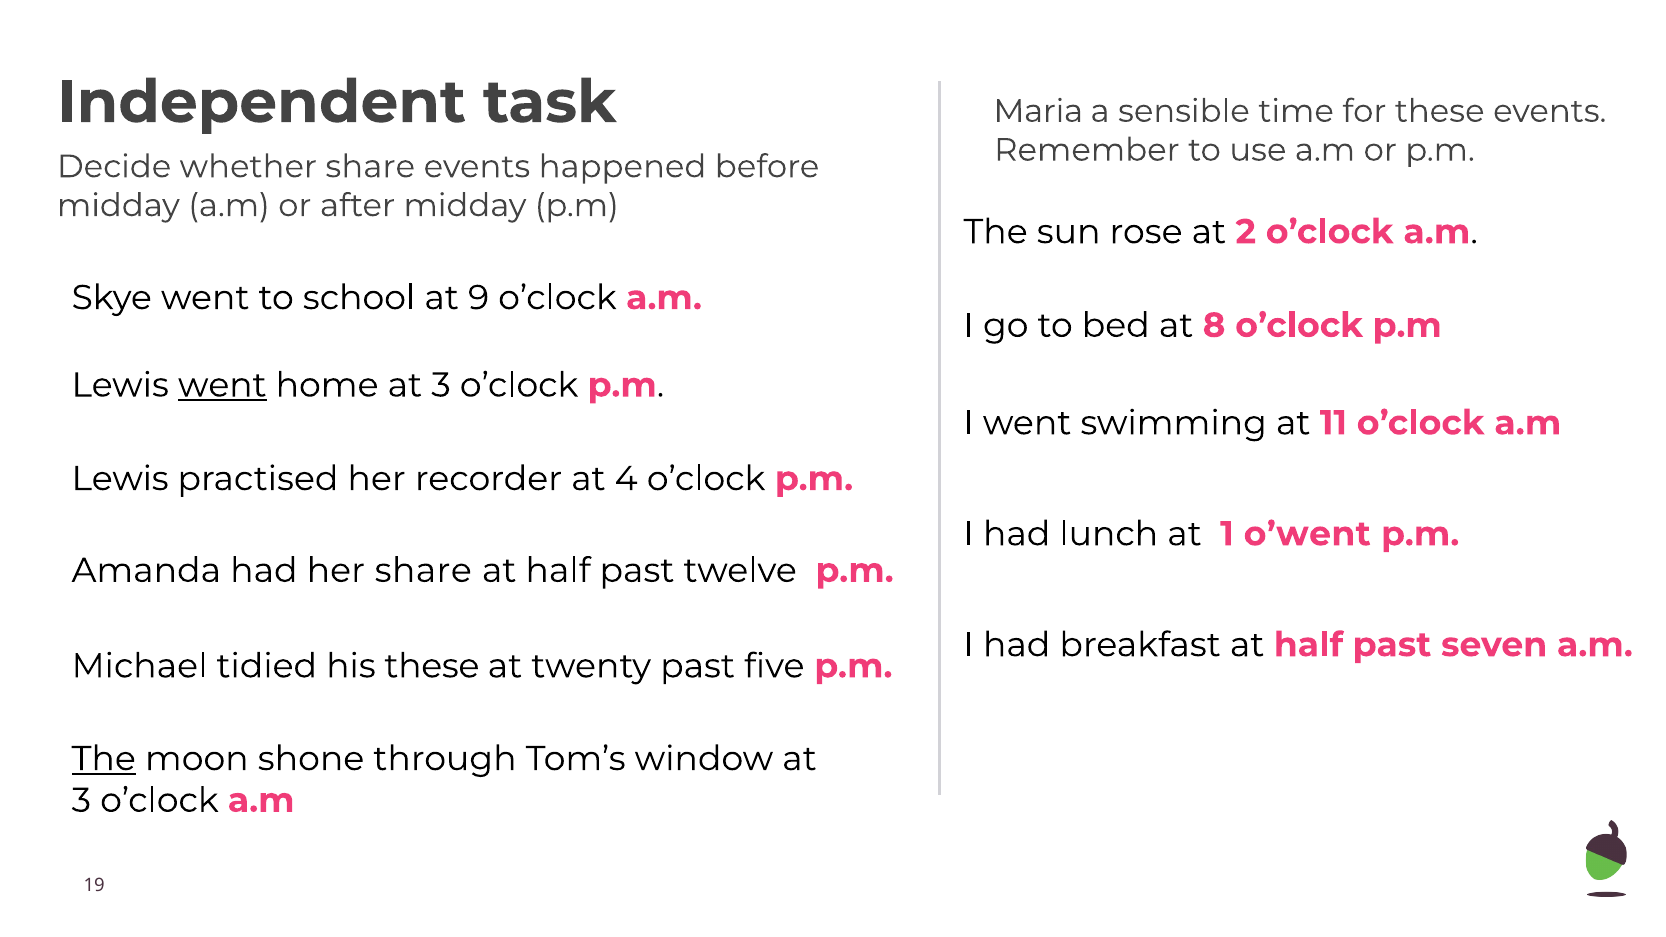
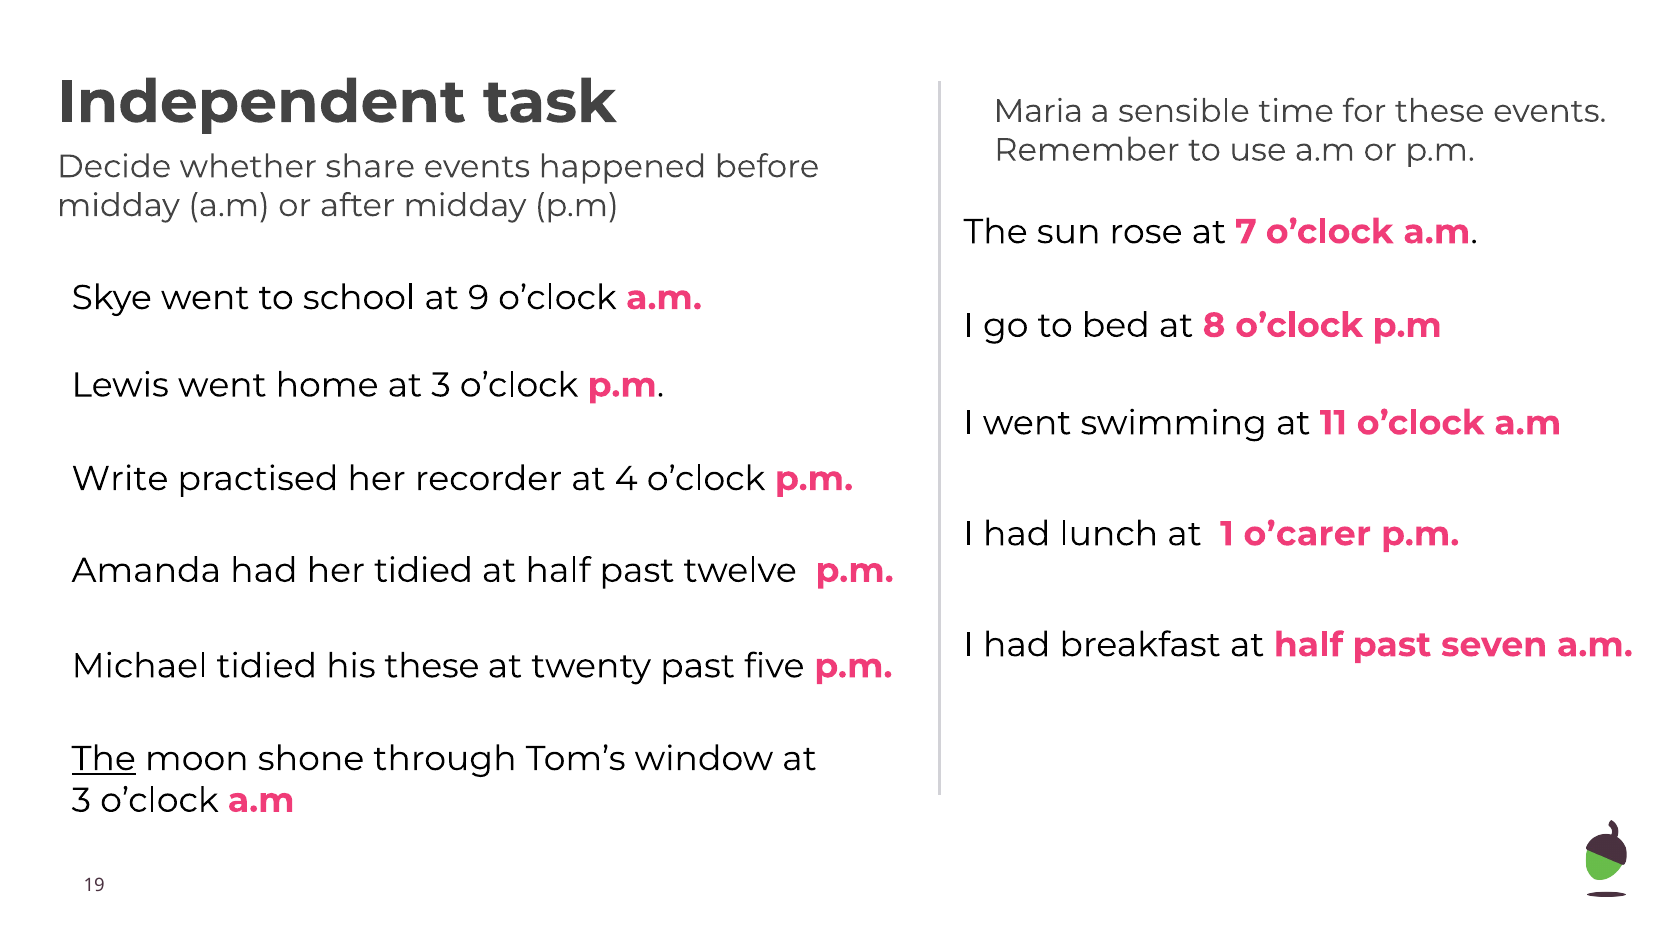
2: 2 -> 7
went at (222, 385) underline: present -> none
Lewis at (120, 479): Lewis -> Write
o’went: o’went -> o’carer
her share: share -> tidied
